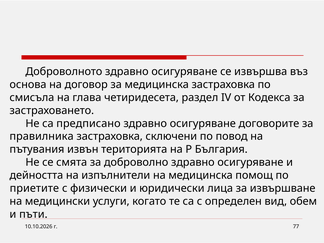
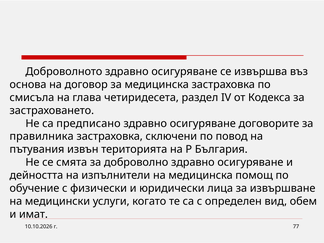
приетите: приетите -> обучение
пъти: пъти -> имат
